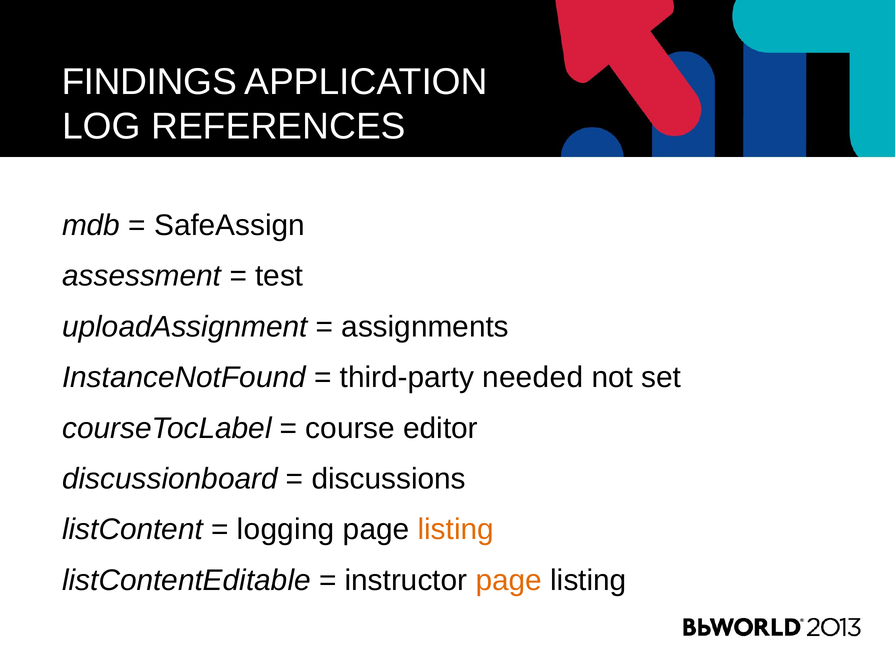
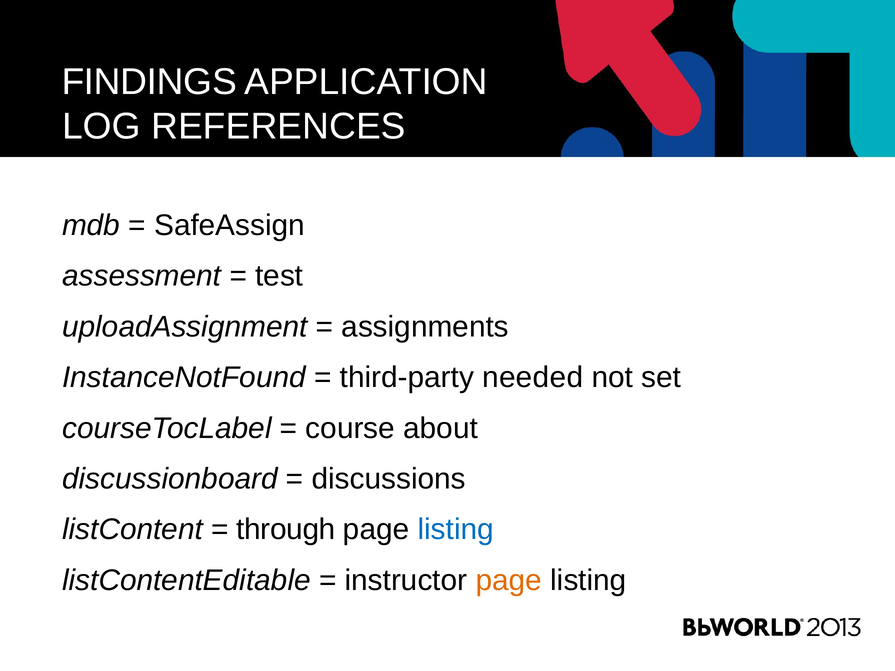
editor: editor -> about
logging: logging -> through
listing at (456, 530) colour: orange -> blue
